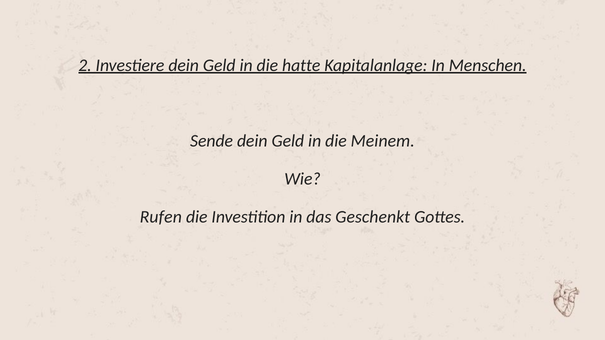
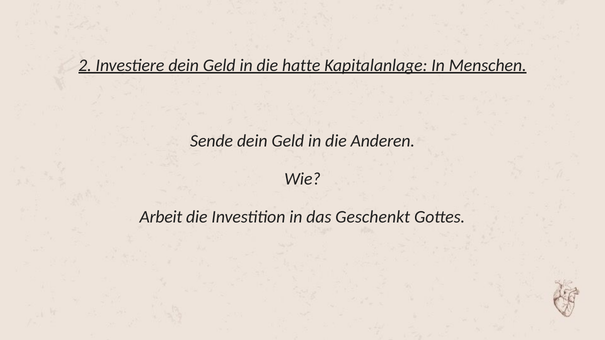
Meinem: Meinem -> Anderen
Rufen: Rufen -> Arbeit
